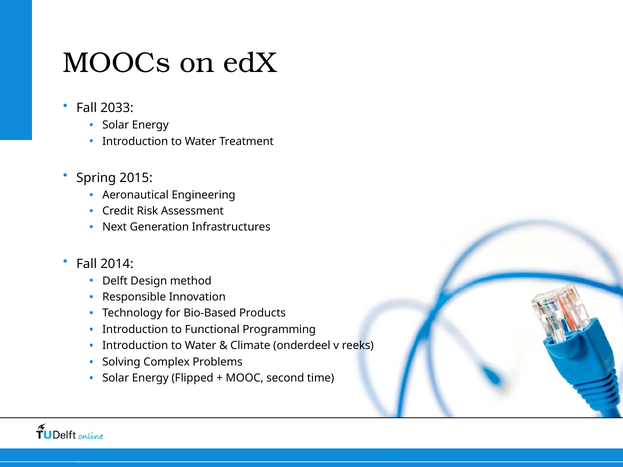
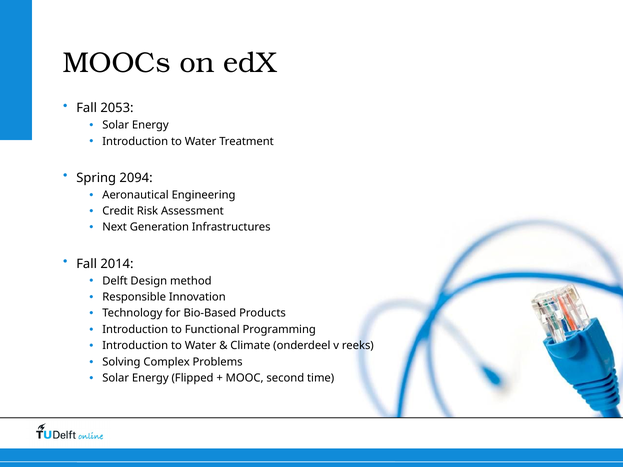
2033: 2033 -> 2053
2015: 2015 -> 2094
